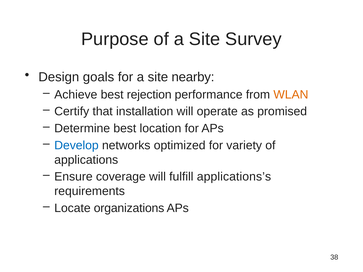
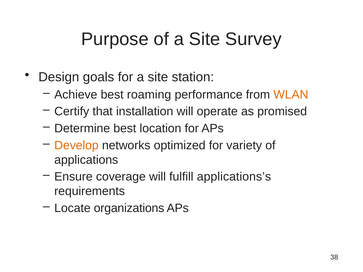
nearby: nearby -> station
rejection: rejection -> roaming
Develop colour: blue -> orange
